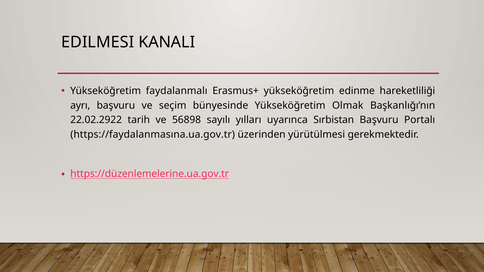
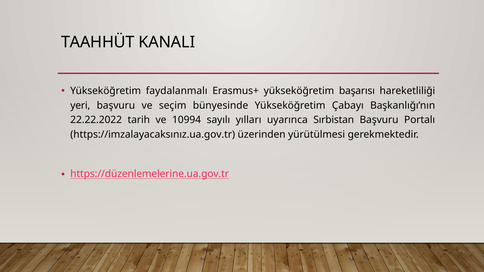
EDILMESI: EDILMESI -> TAAHHÜT
edinme: edinme -> başarısı
ayrı: ayrı -> yeri
Olmak: Olmak -> Çabayı
22.02.2922: 22.02.2922 -> 22.22.2022
56898: 56898 -> 10994
https://faydalanmasına.ua.gov.tr: https://faydalanmasına.ua.gov.tr -> https://imzalayacaksınız.ua.gov.tr
